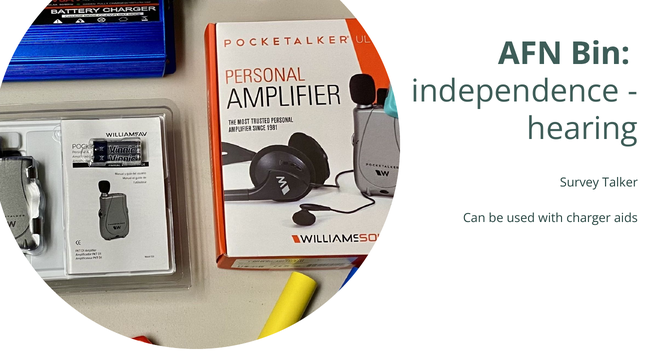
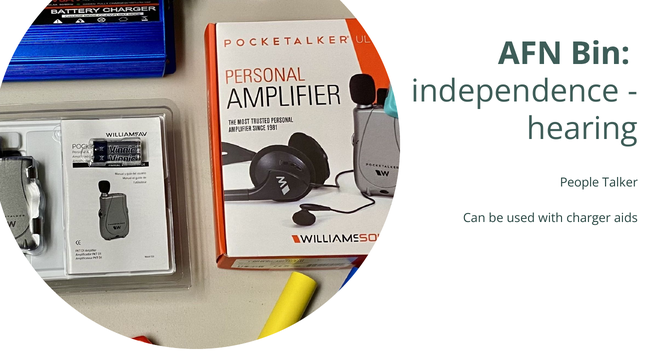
Survey: Survey -> People
